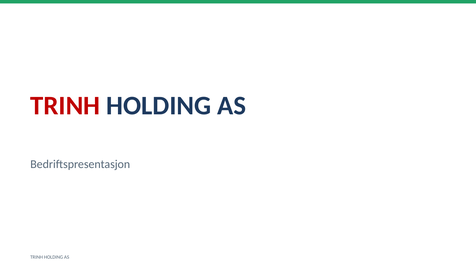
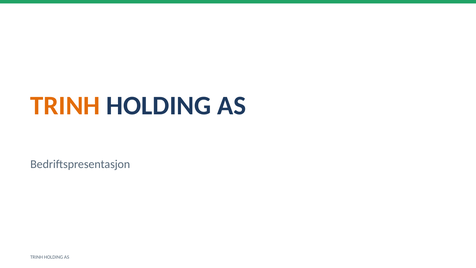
TRINH at (65, 106) colour: red -> orange
